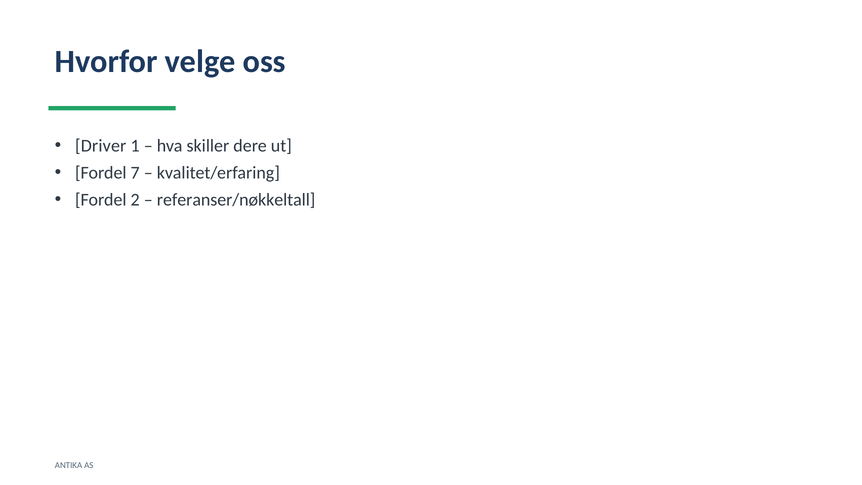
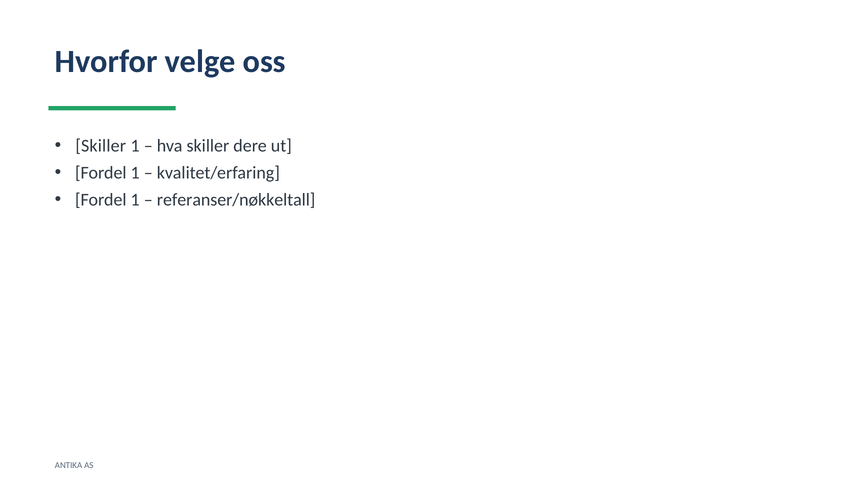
Driver at (101, 146): Driver -> Skiller
7 at (135, 173): 7 -> 1
2 at (135, 200): 2 -> 1
